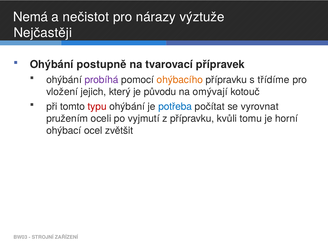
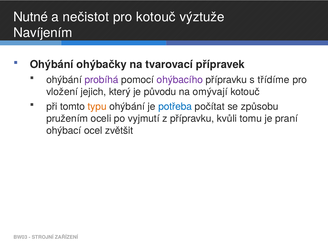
Nemá: Nemá -> Nutné
pro nárazy: nárazy -> kotouč
Nejčastěji: Nejčastěji -> Navíjením
postupně: postupně -> ohýbačky
ohýbacího colour: orange -> purple
typu colour: red -> orange
vyrovnat: vyrovnat -> způsobu
horní: horní -> praní
